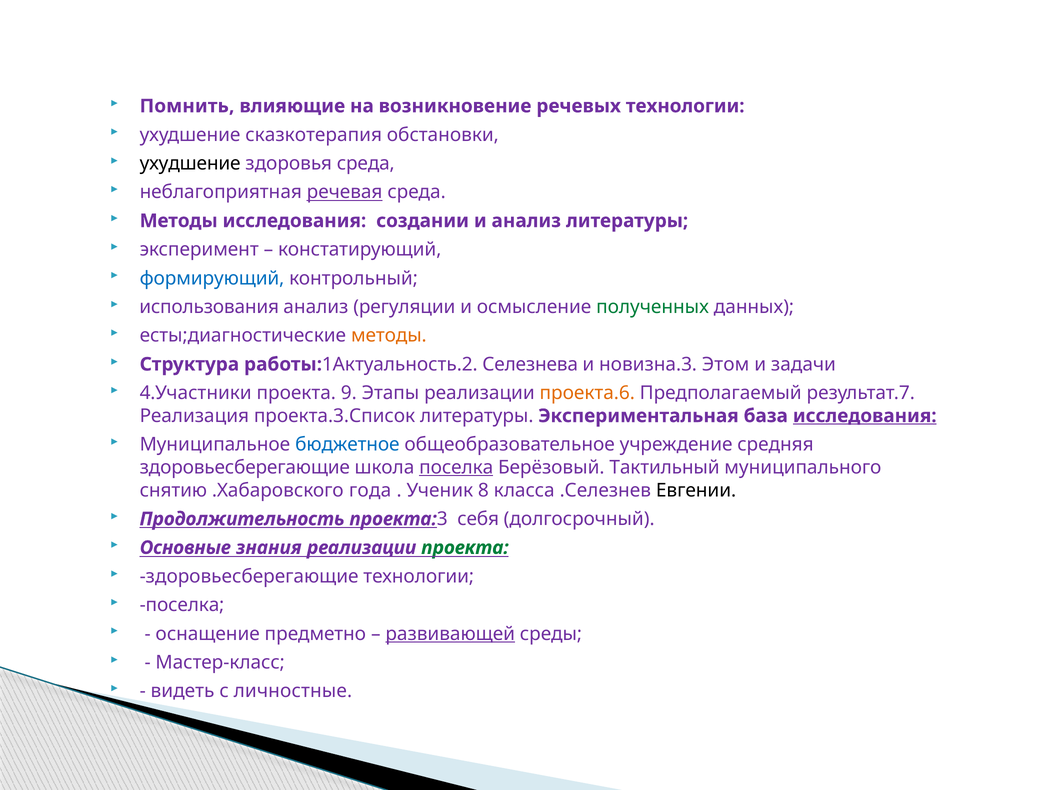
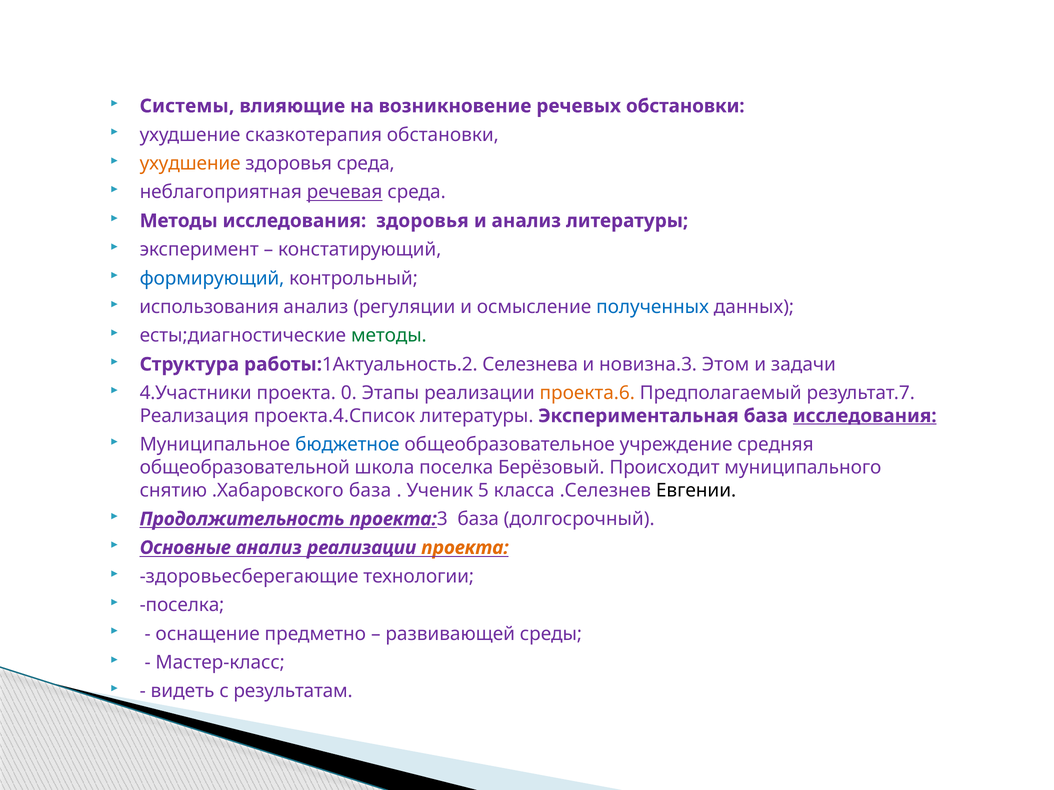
Помнить: Помнить -> Системы
речевых технологии: технологии -> обстановки
ухудшение at (190, 164) colour: black -> orange
исследования создании: создании -> здоровья
полученных colour: green -> blue
методы at (389, 336) colour: orange -> green
9: 9 -> 0
проекта.3.Список: проекта.3.Список -> проекта.4.Список
здоровьесберегающие at (245, 468): здоровьесберегающие -> общеобразовательной
поселка at (456, 468) underline: present -> none
Тактильный: Тактильный -> Происходит
.Хабаровского года: года -> база
8: 8 -> 5
проекта:3 себя: себя -> база
Основные знания: знания -> анализ
проекта at (465, 548) colour: green -> orange
развивающей underline: present -> none
личностные: личностные -> результатам
